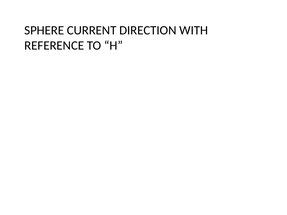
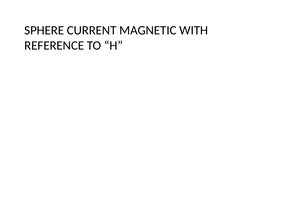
DIRECTION: DIRECTION -> MAGNETIC
